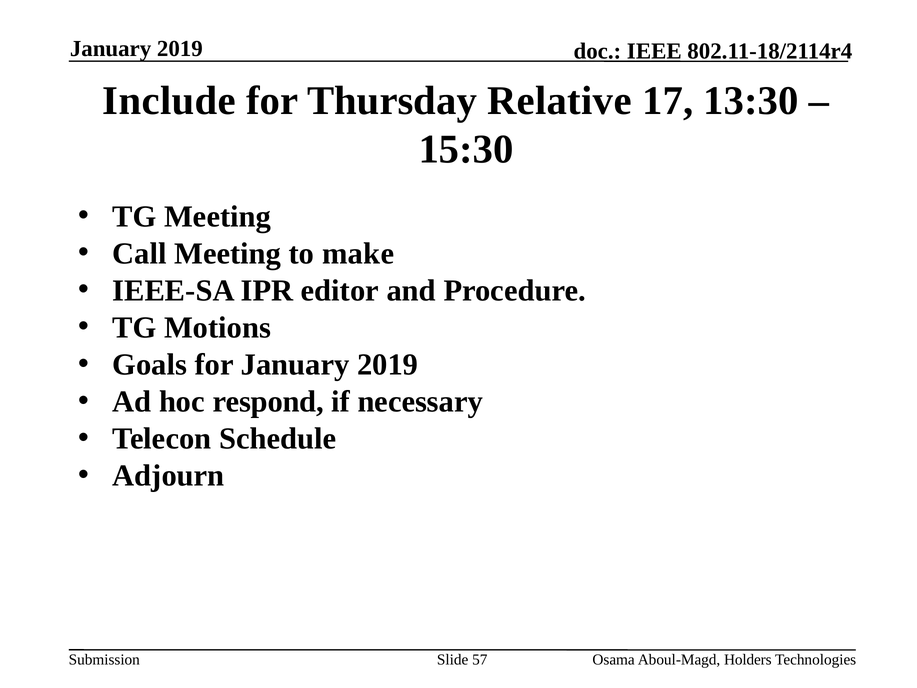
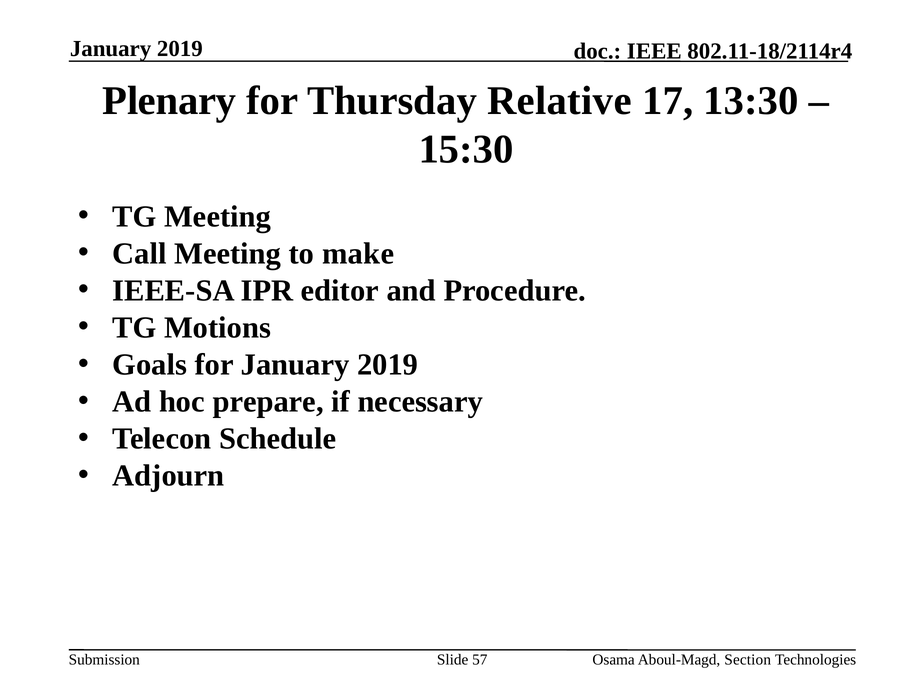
Include: Include -> Plenary
respond: respond -> prepare
Holders: Holders -> Section
